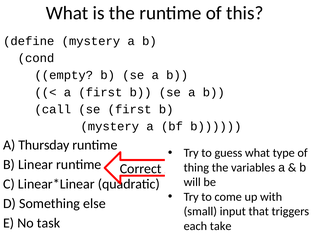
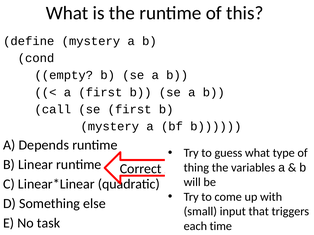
Thursday: Thursday -> Depends
take: take -> time
